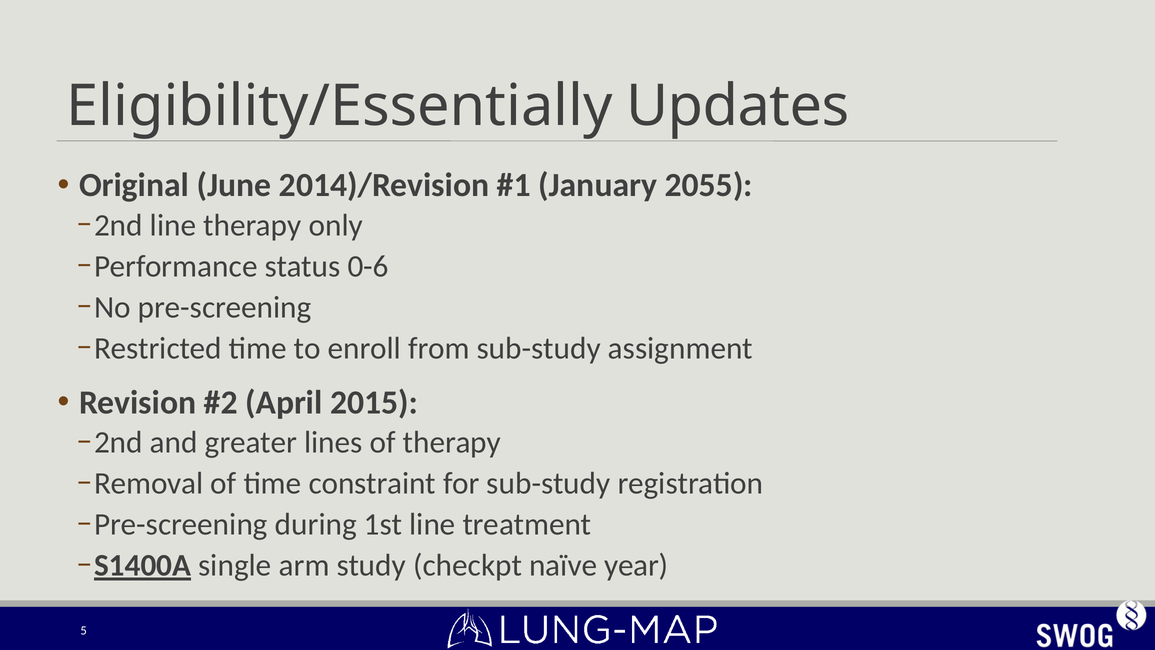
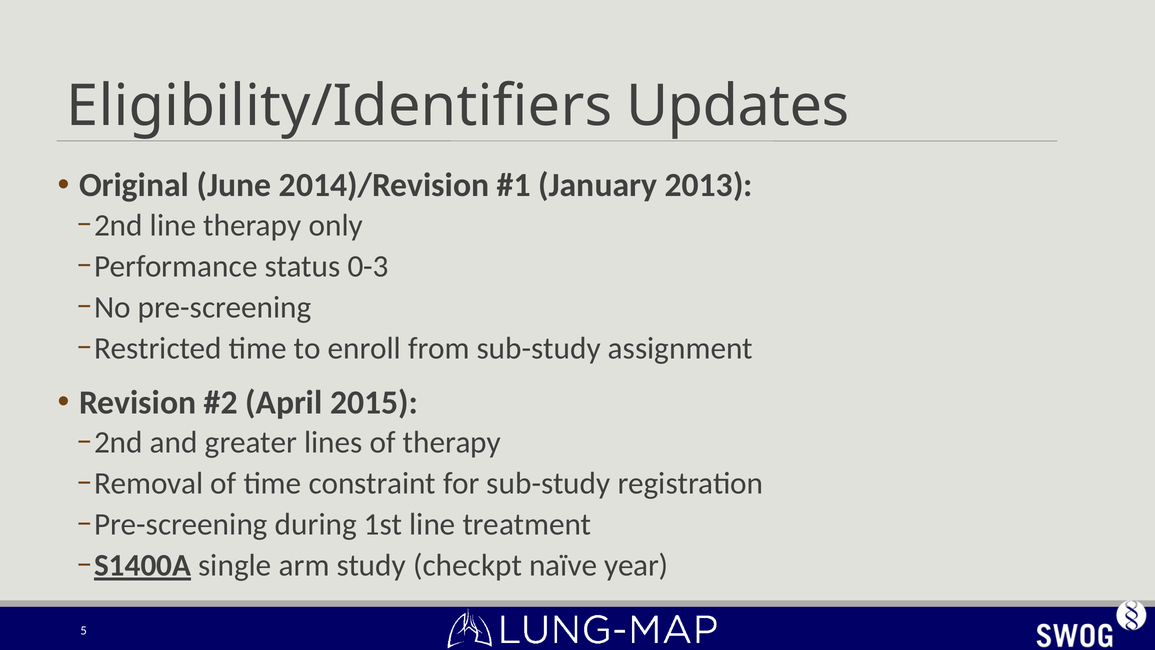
Eligibility/Essentially: Eligibility/Essentially -> Eligibility/Identifiers
2055: 2055 -> 2013
0-6: 0-6 -> 0-3
